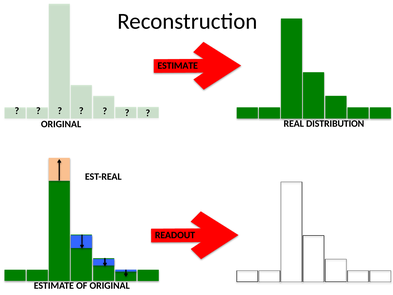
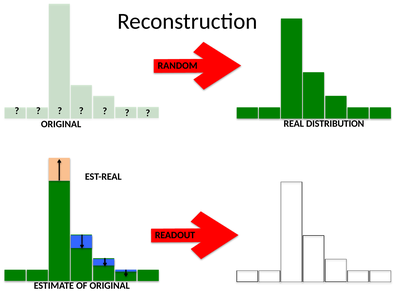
ESTIMATE at (178, 66): ESTIMATE -> RANDOM
